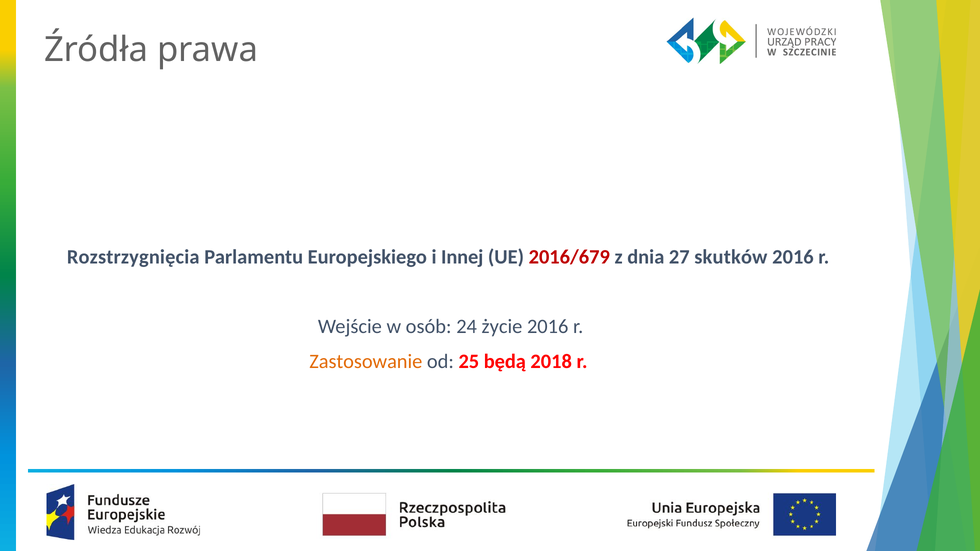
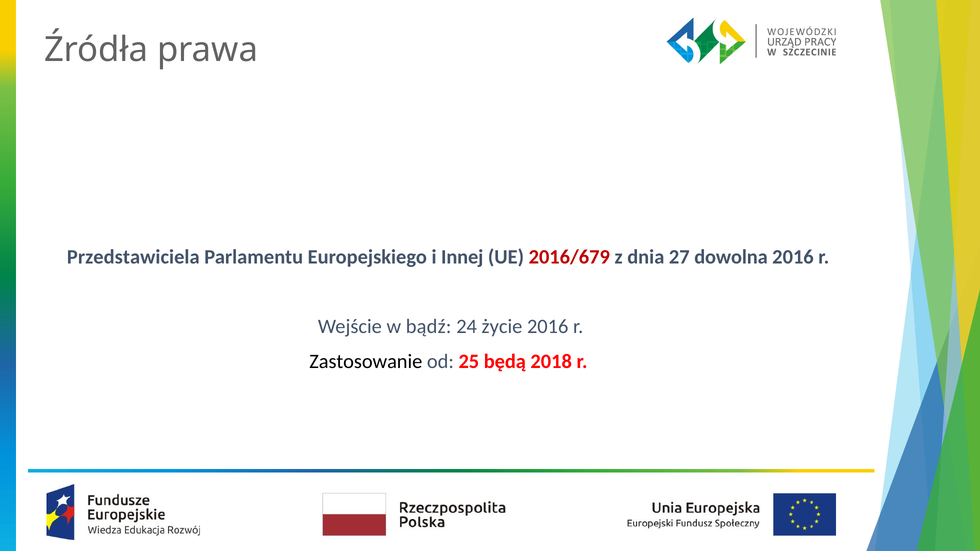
Rozstrzygnięcia: Rozstrzygnięcia -> Przedstawiciela
skutków: skutków -> dowolna
osób: osób -> bądź
Zastosowanie colour: orange -> black
